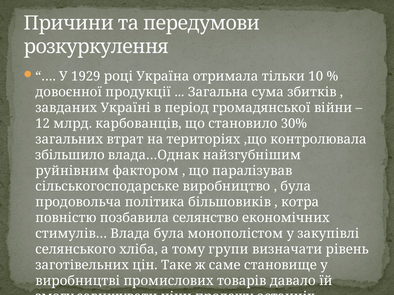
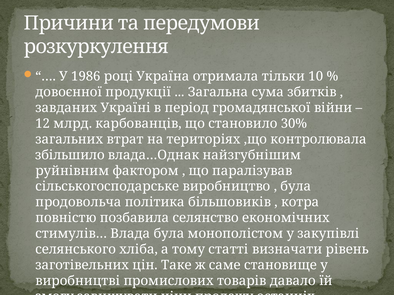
1929: 1929 -> 1986
групи: групи -> статті
